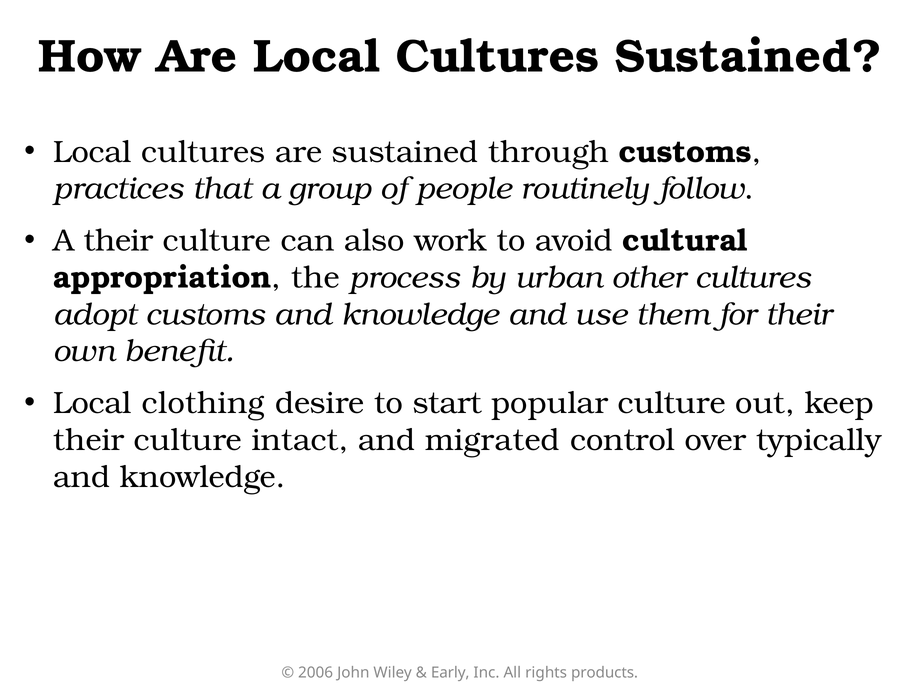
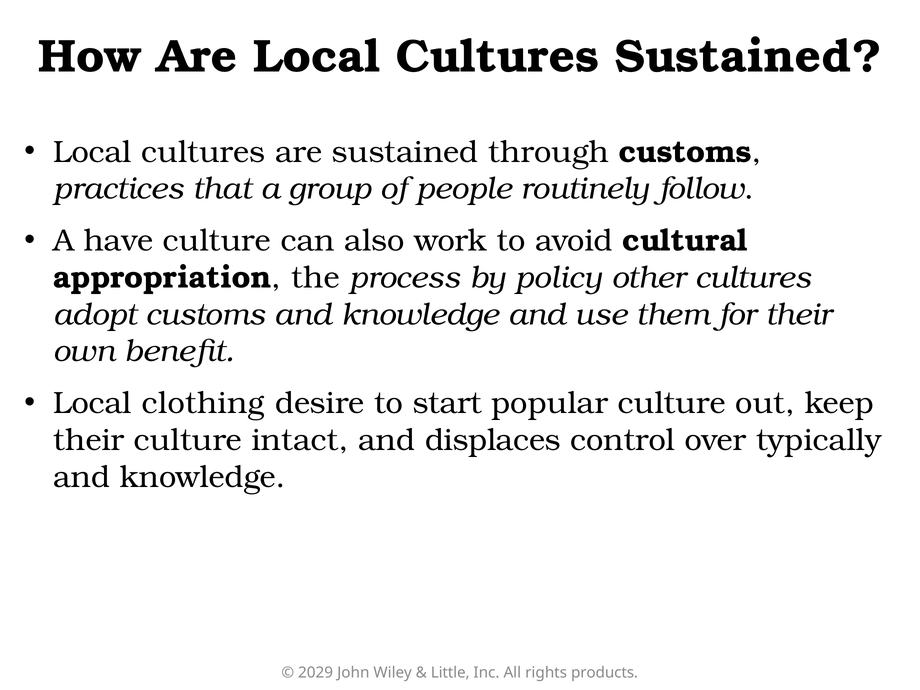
A their: their -> have
urban: urban -> policy
migrated: migrated -> displaces
2006: 2006 -> 2029
Early: Early -> Little
